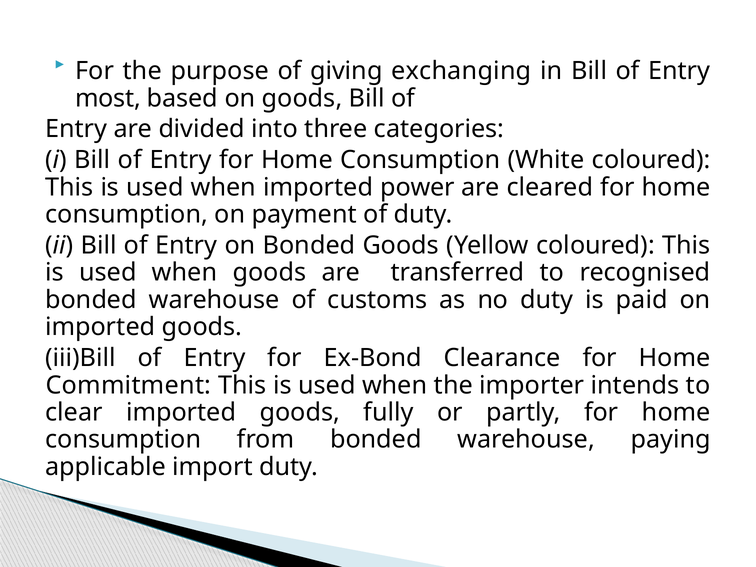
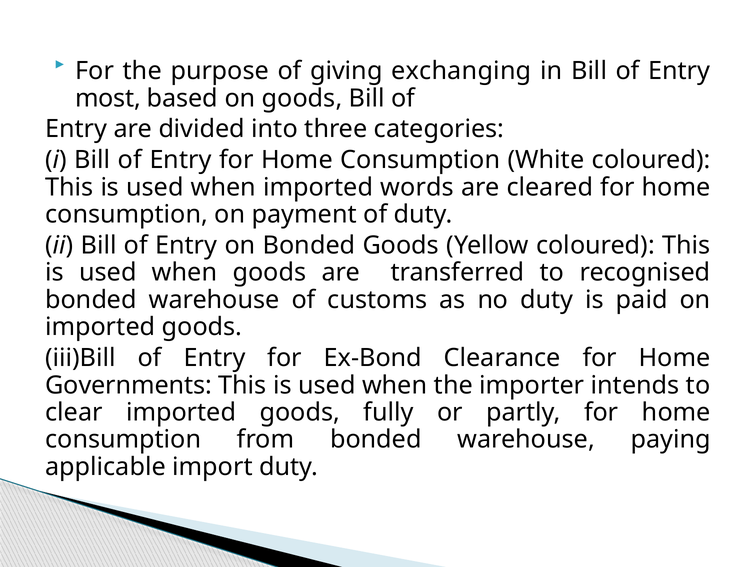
power: power -> words
Commitment: Commitment -> Governments
